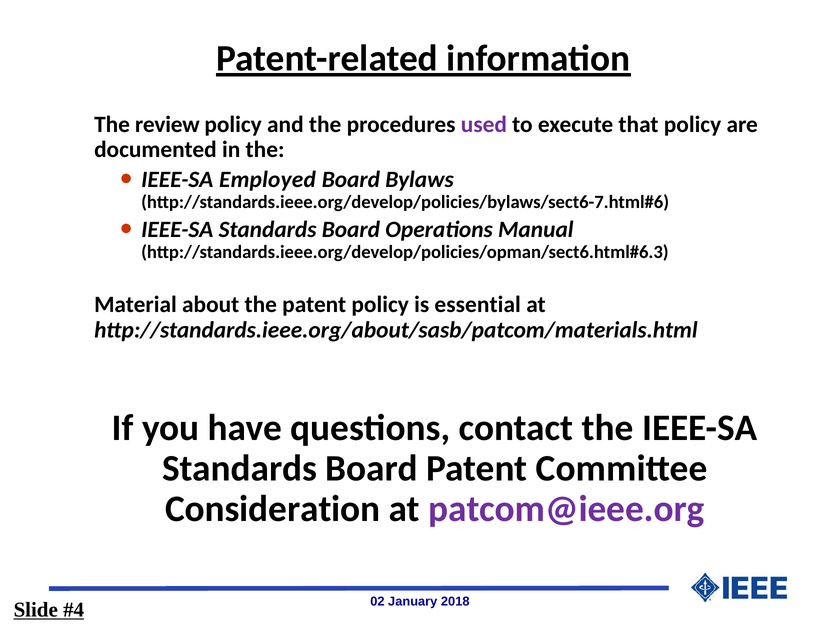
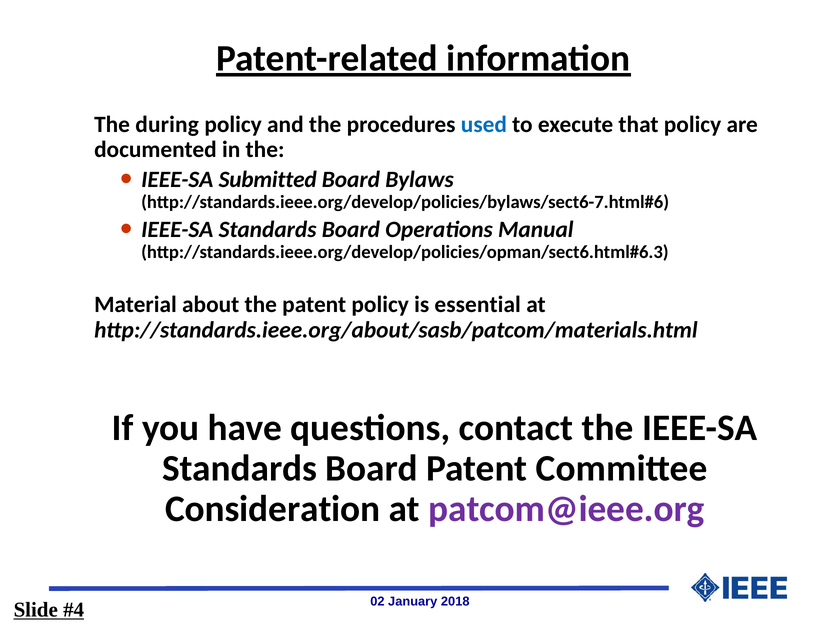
review: review -> during
used colour: purple -> blue
Employed: Employed -> Submitted
